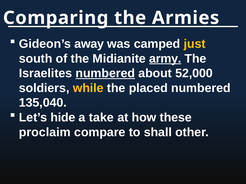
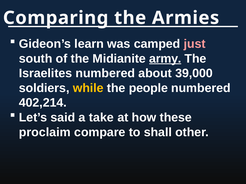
away: away -> learn
just colour: yellow -> pink
numbered at (105, 73) underline: present -> none
52,000: 52,000 -> 39,000
placed: placed -> people
135,040: 135,040 -> 402,214
hide: hide -> said
